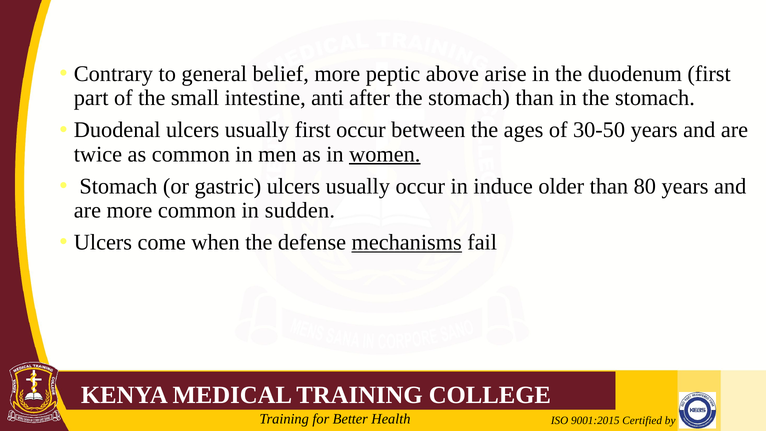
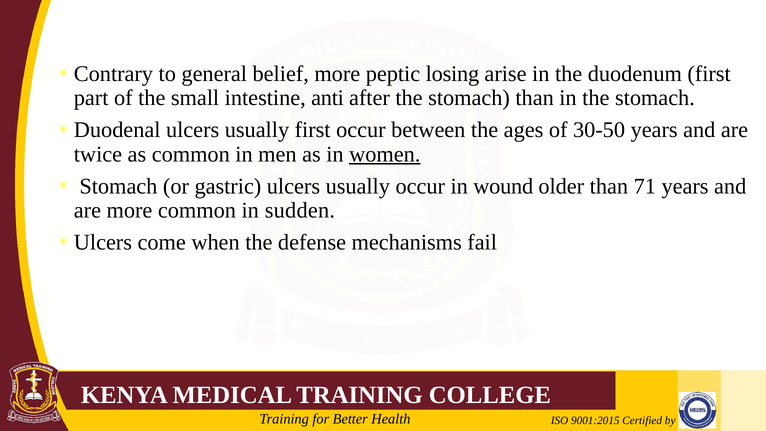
above: above -> losing
induce: induce -> wound
80: 80 -> 71
mechanisms underline: present -> none
